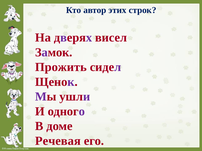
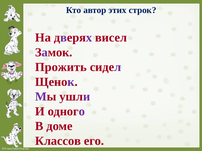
Речевая: Речевая -> Классов
